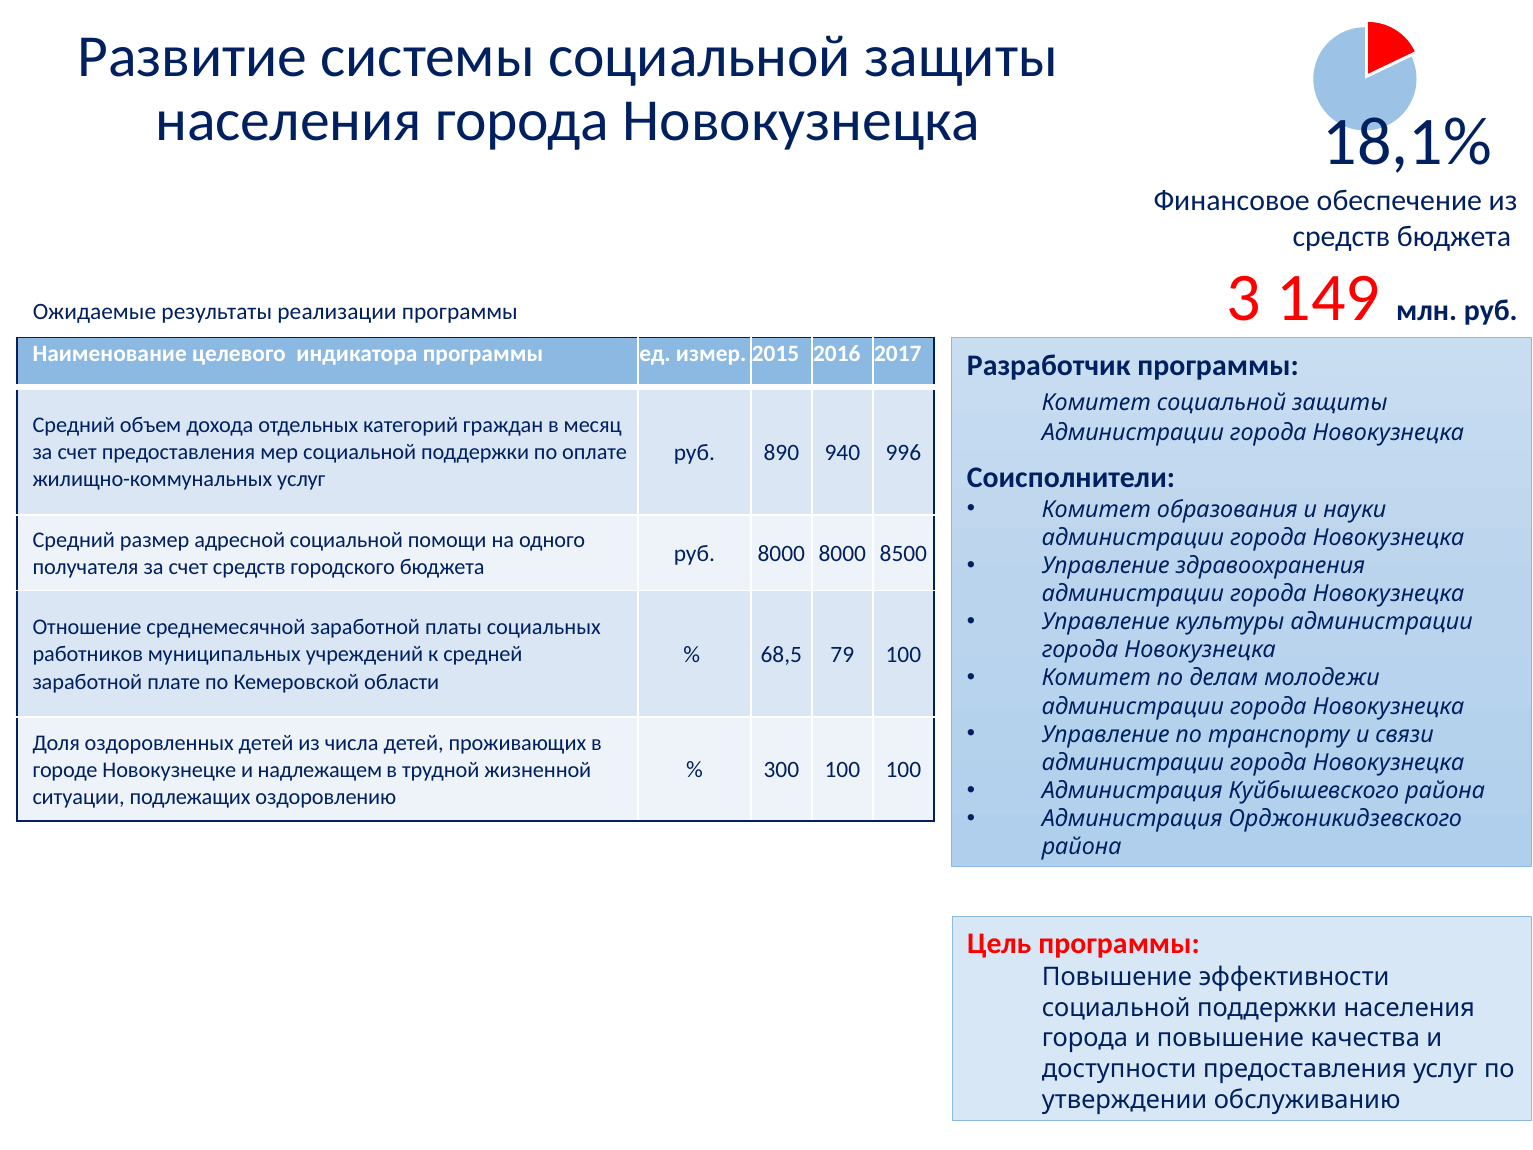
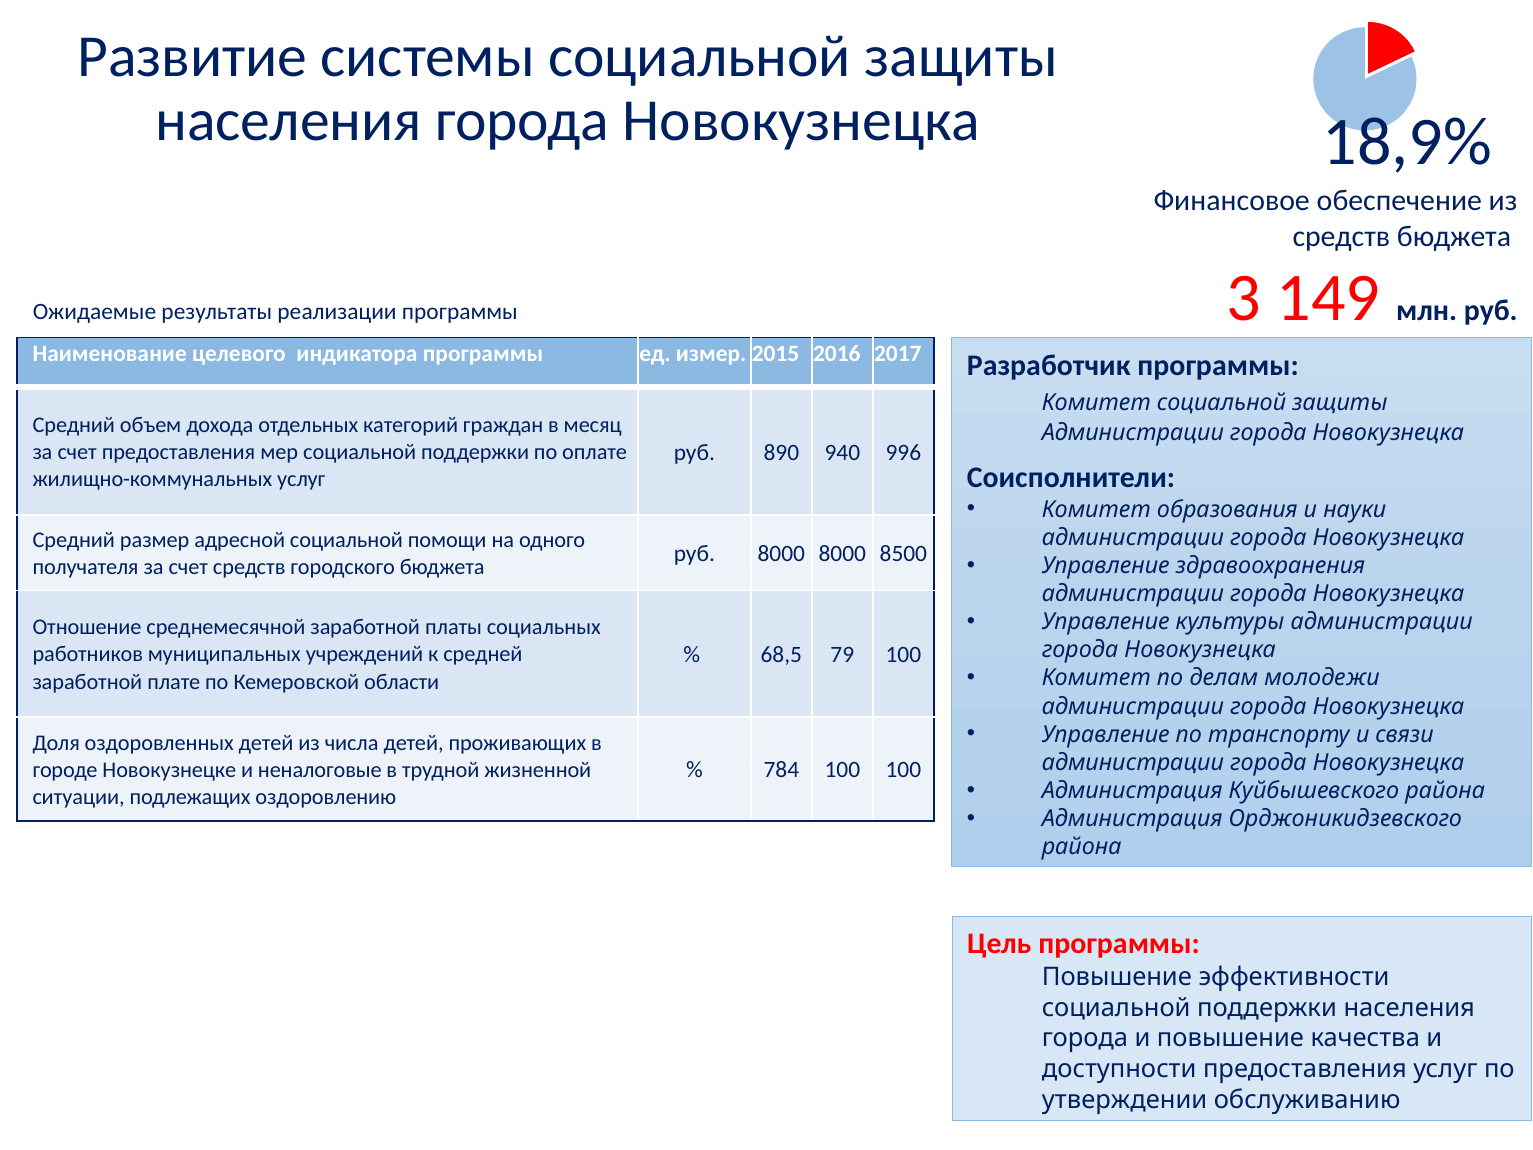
18,1%: 18,1% -> 18,9%
300: 300 -> 784
надлежащем: надлежащем -> неналоговые
